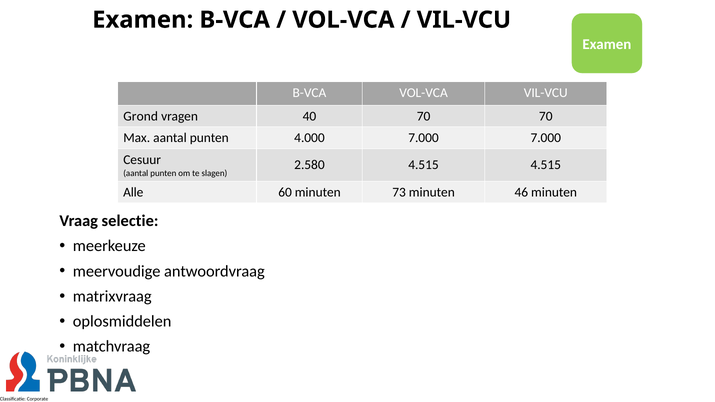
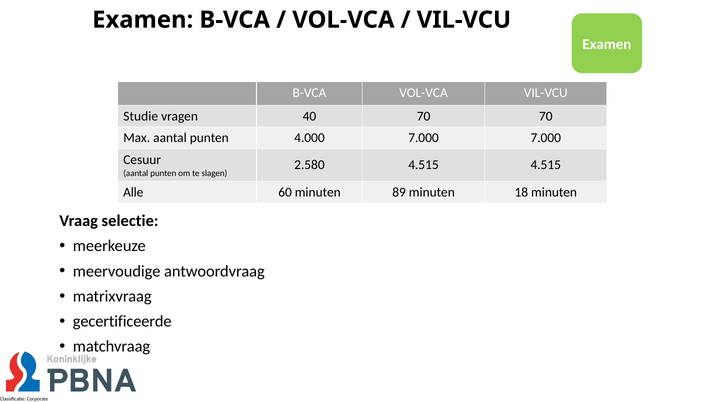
Grond: Grond -> Studie
73: 73 -> 89
46: 46 -> 18
oplosmiddelen: oplosmiddelen -> gecertificeerde
